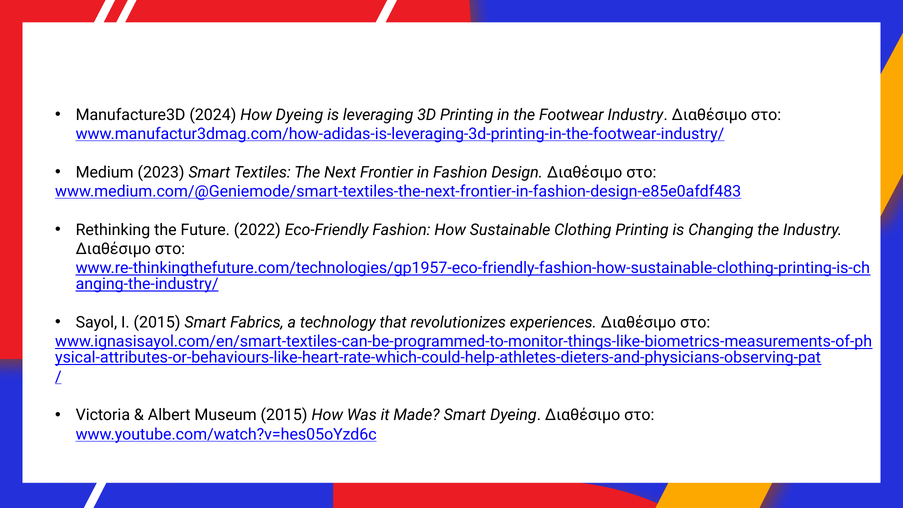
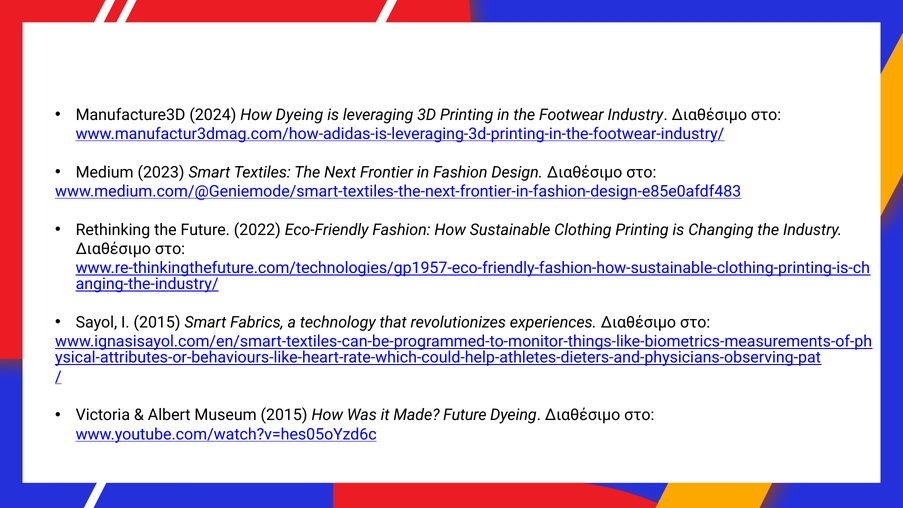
Made Smart: Smart -> Future
